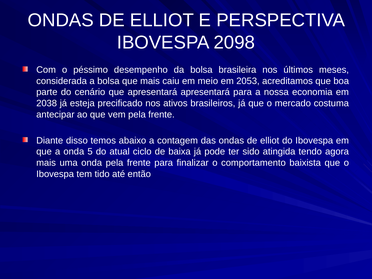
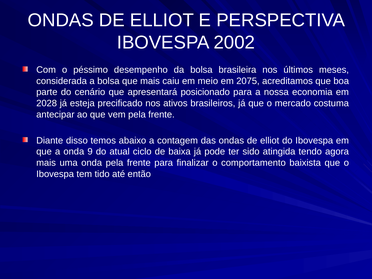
2098: 2098 -> 2002
2053: 2053 -> 2075
apresentará apresentará: apresentará -> posicionado
2038: 2038 -> 2028
5: 5 -> 9
